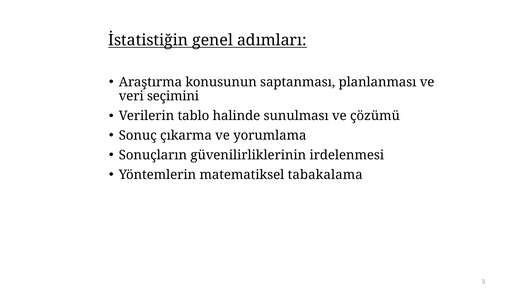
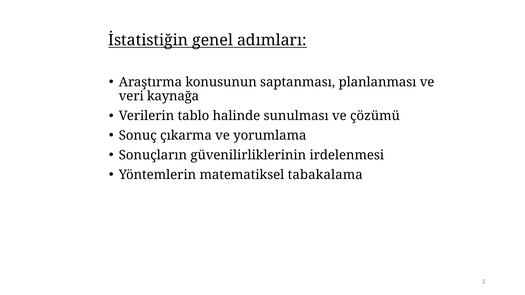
seçimini: seçimini -> kaynağa
